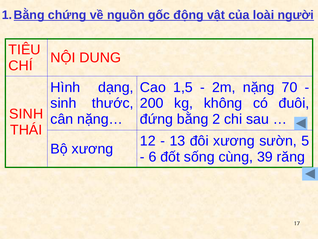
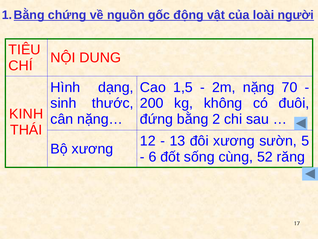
SINH at (26, 114): SINH -> KINH
39: 39 -> 52
